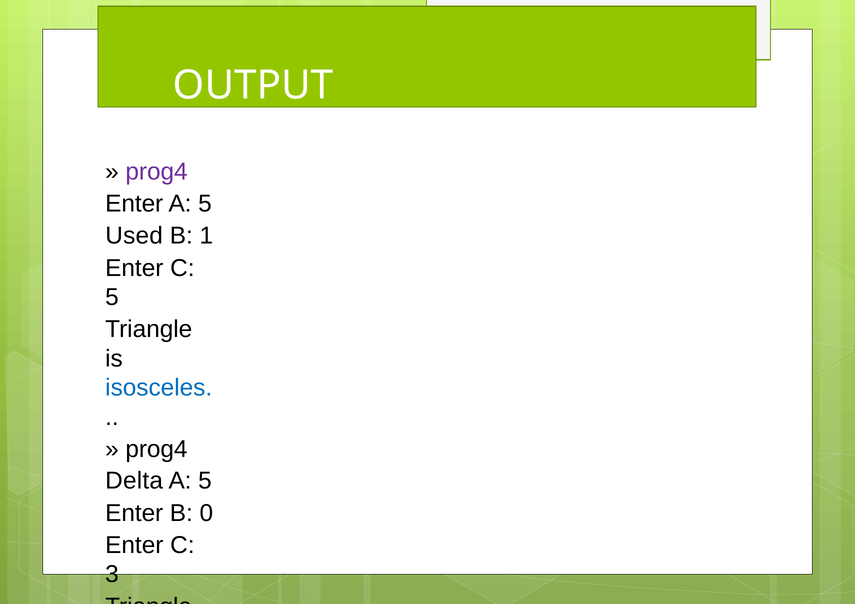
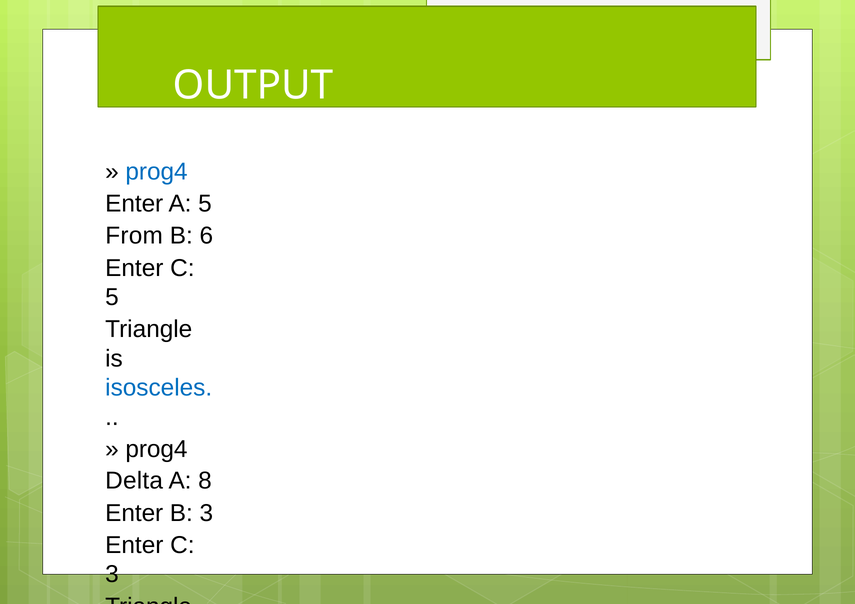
prog4 at (157, 172) colour: purple -> blue
Used: Used -> From
1: 1 -> 6
5 at (205, 481): 5 -> 8
B 0: 0 -> 3
